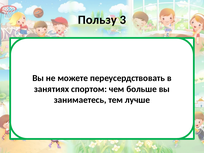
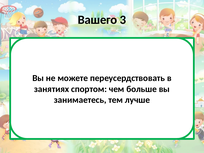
Пользу: Пользу -> Вашего
